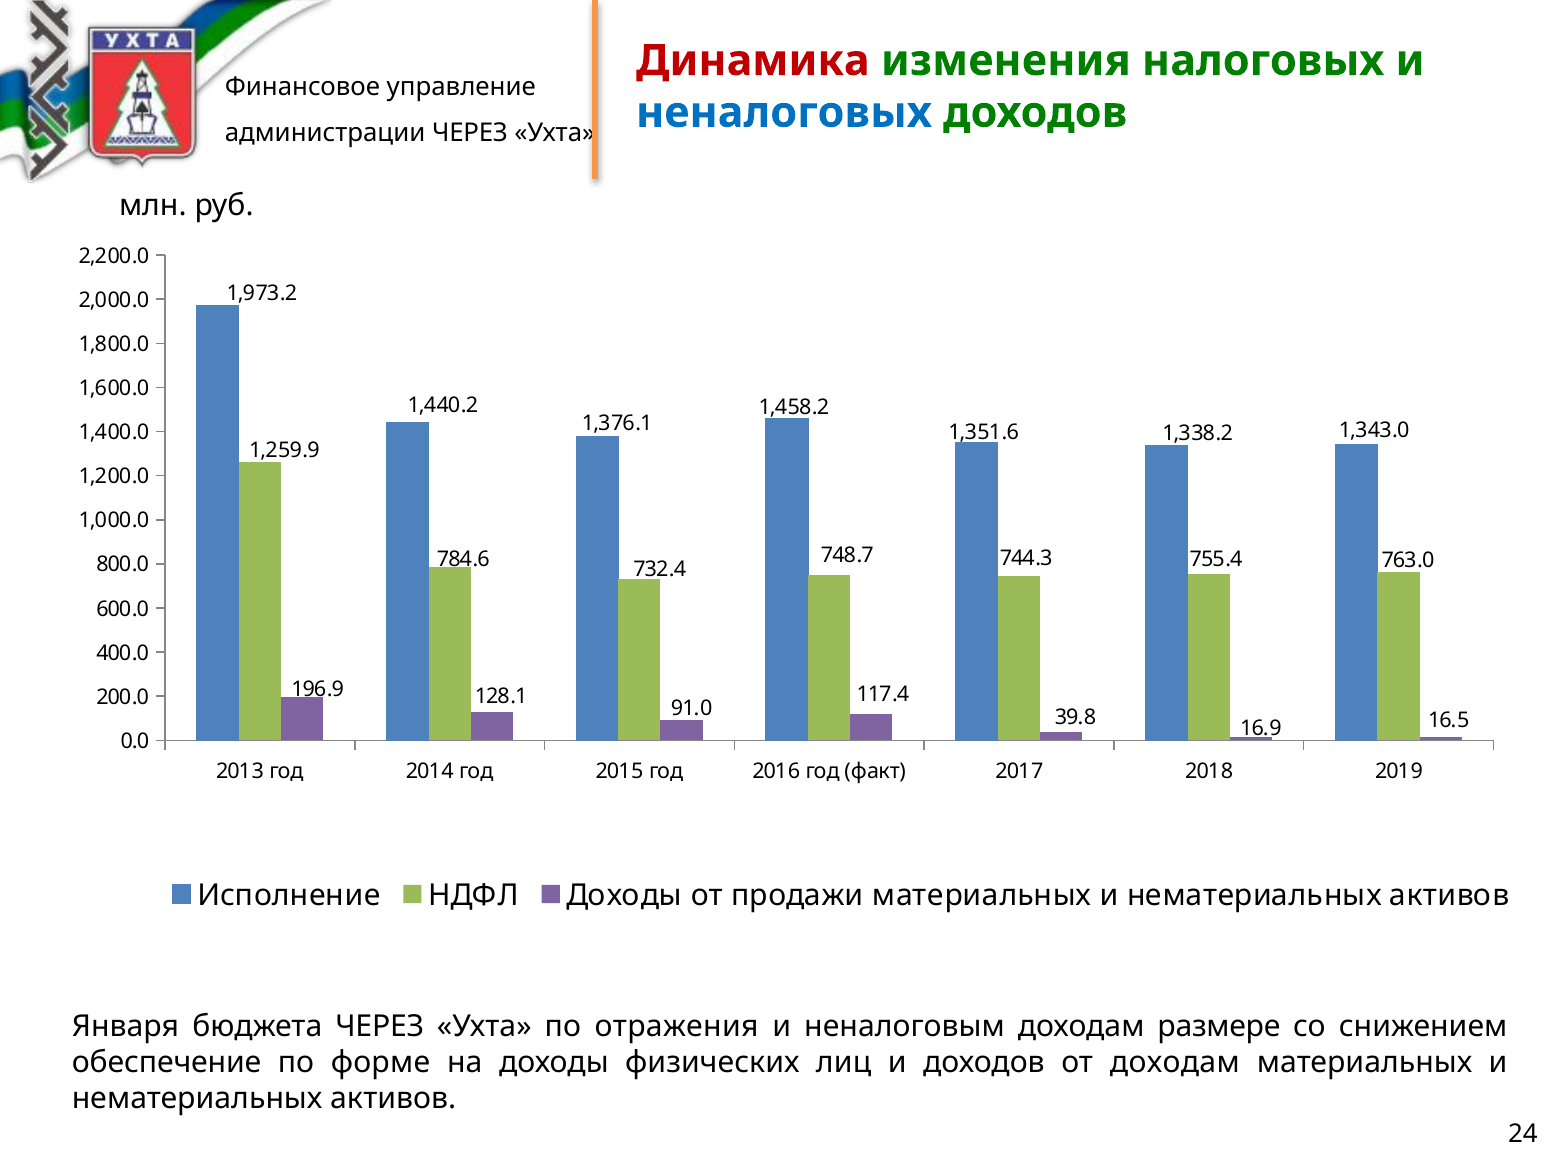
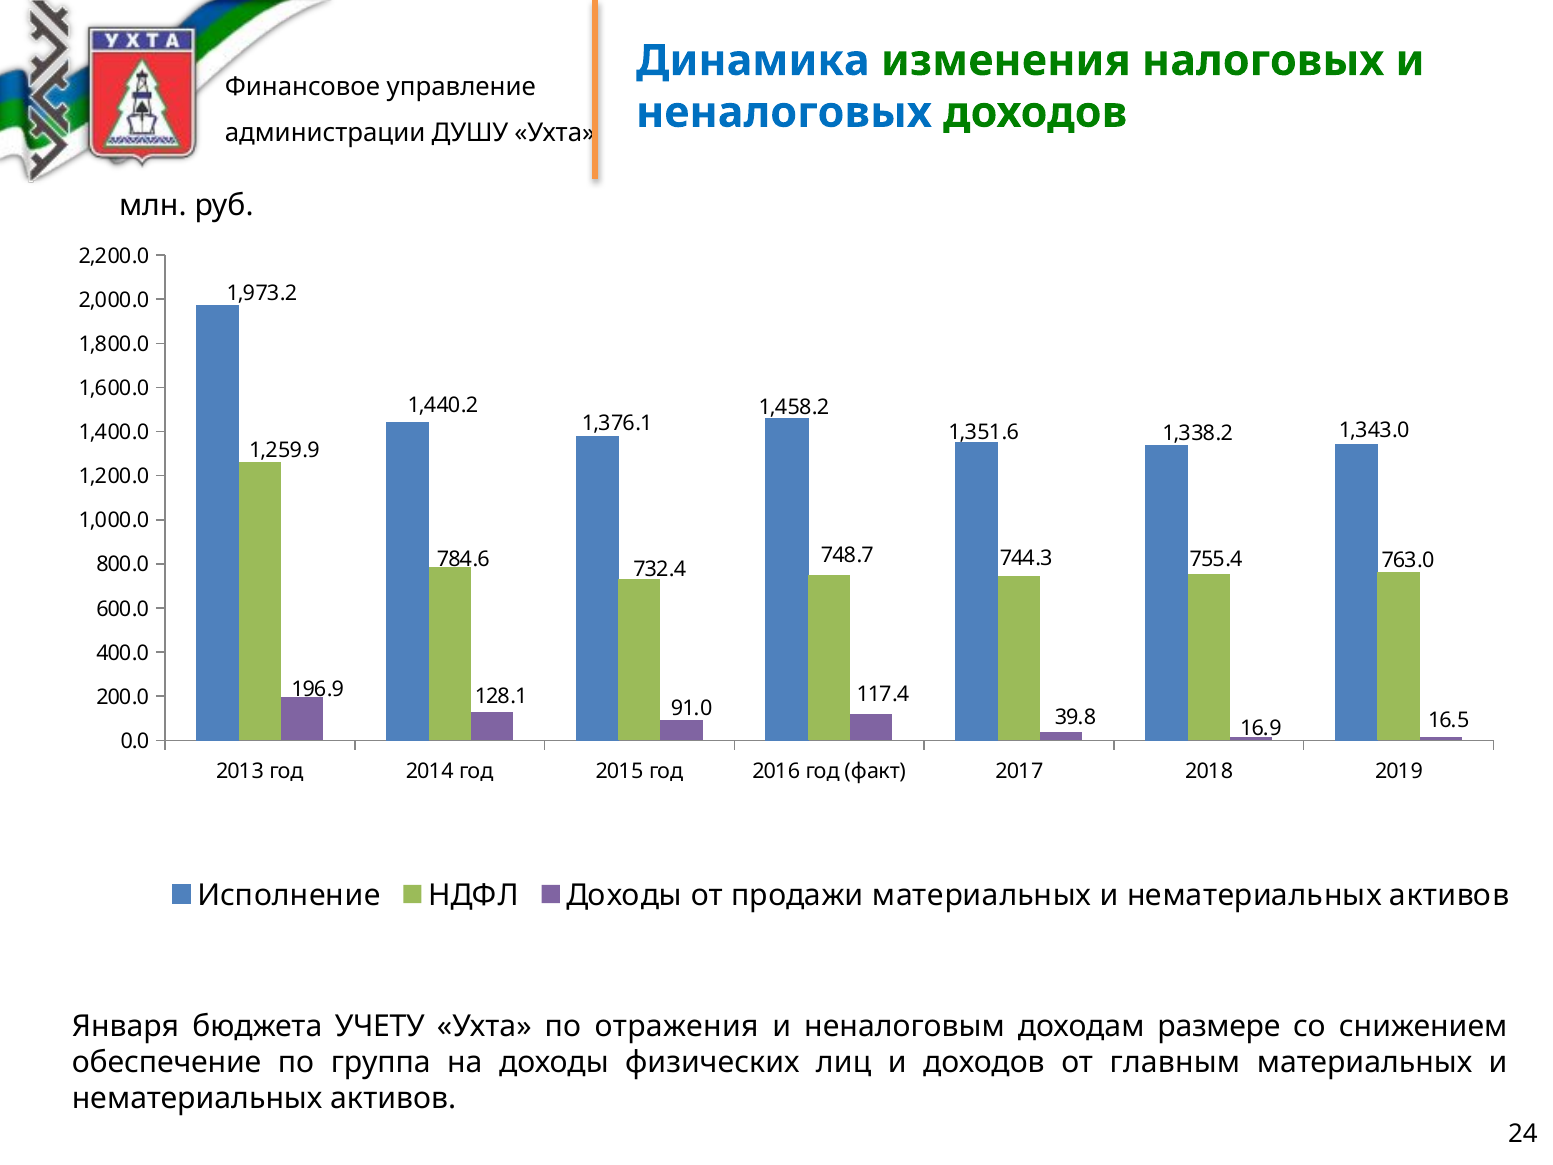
Динамика colour: red -> blue
ЧЕРЕЗ at (470, 133): ЧЕРЕЗ -> ДУШУ
бюджета ЧЕРЕЗ: ЧЕРЕЗ -> УЧЕТУ
форме: форме -> группа
от доходам: доходам -> главным
